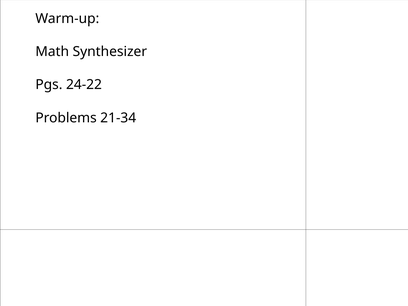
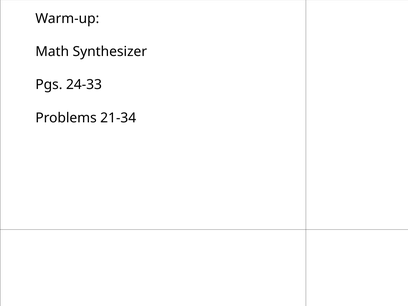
24-22: 24-22 -> 24-33
